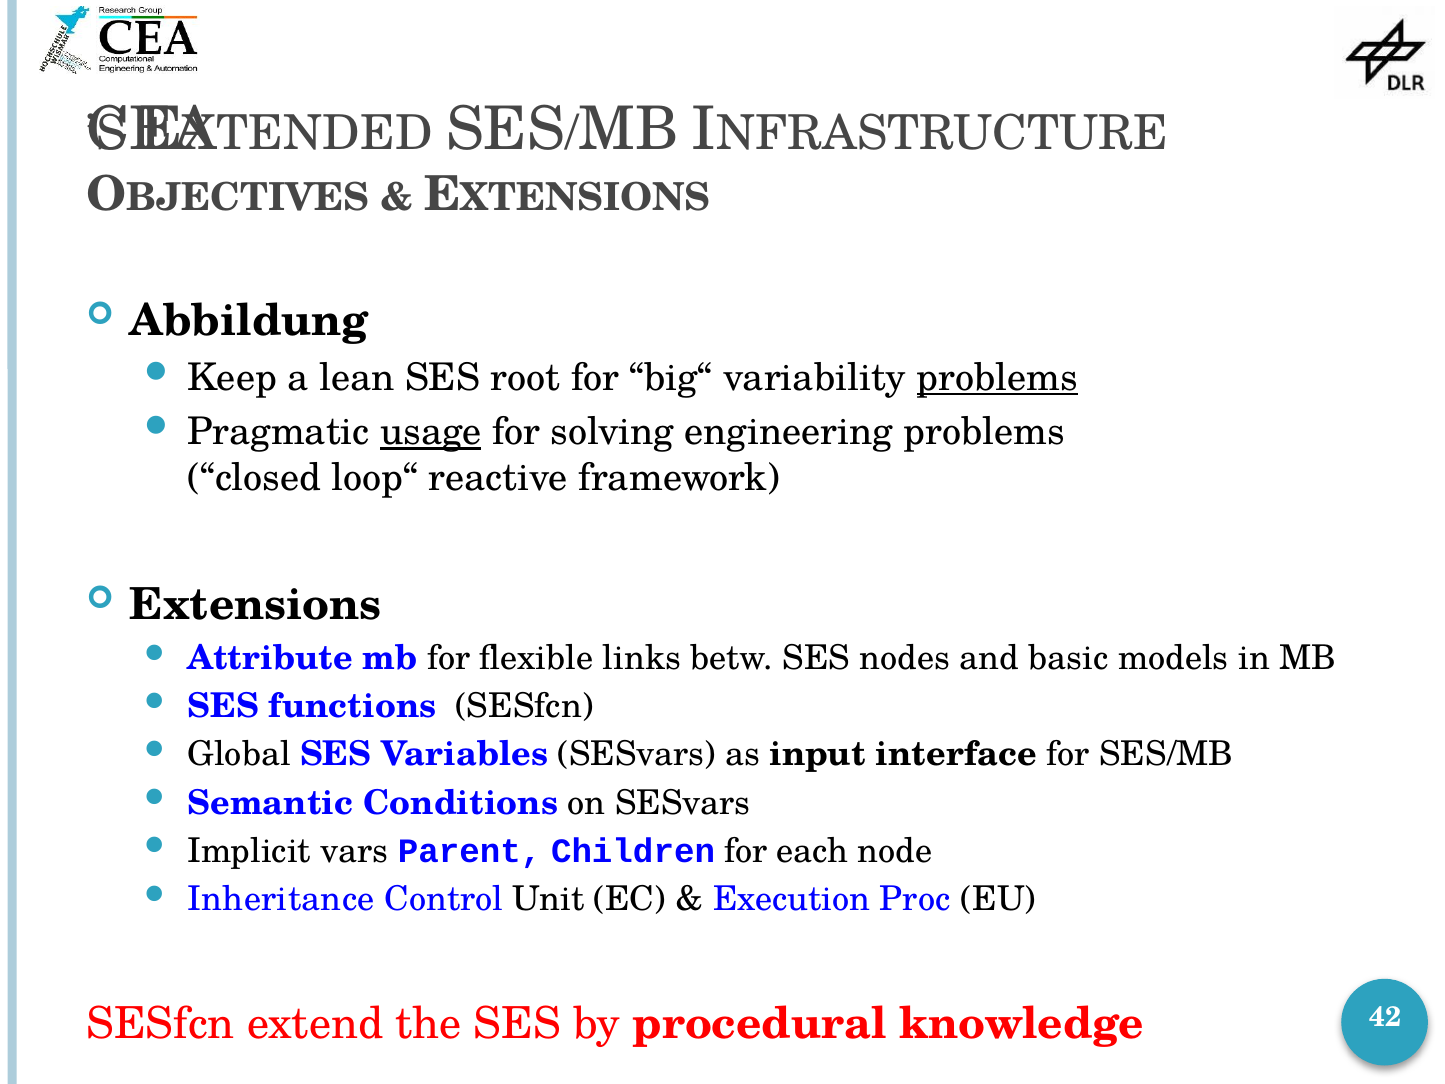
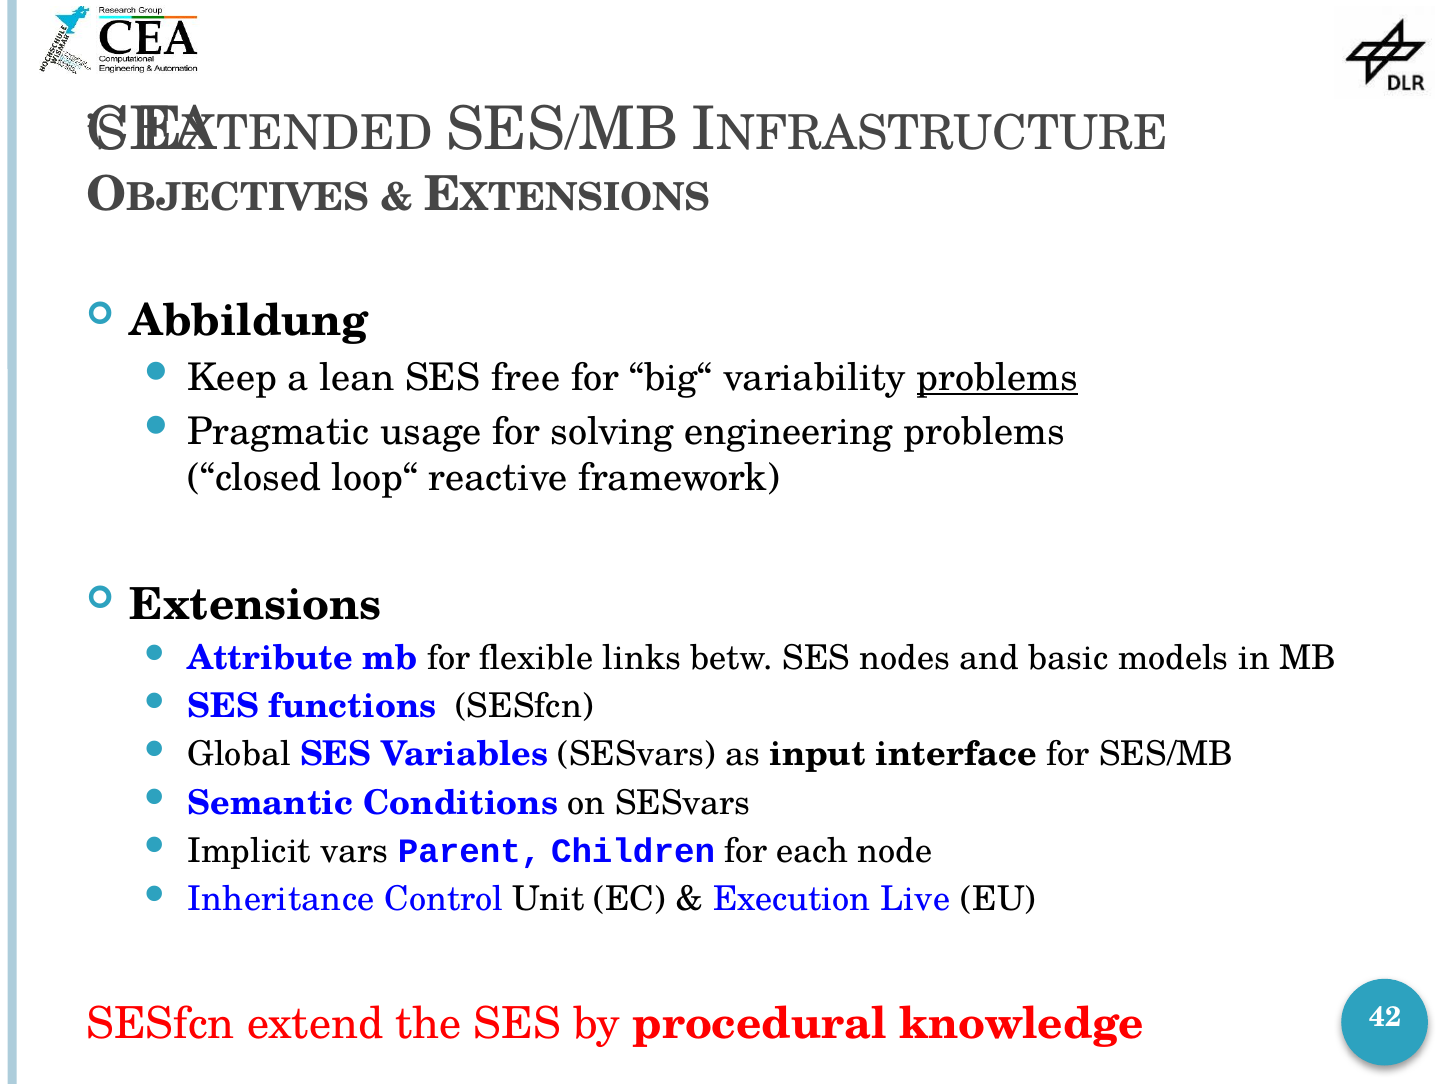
root: root -> free
usage underline: present -> none
Proc: Proc -> Live
